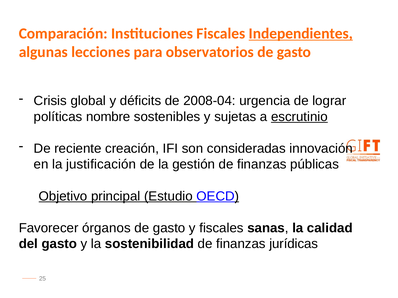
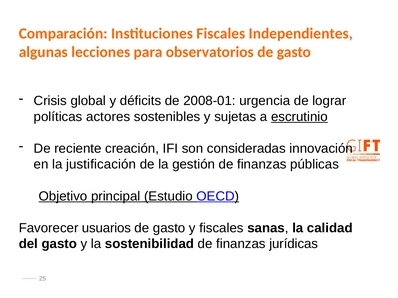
Independientes underline: present -> none
2008-04: 2008-04 -> 2008-01
nombre: nombre -> actores
órganos: órganos -> usuarios
